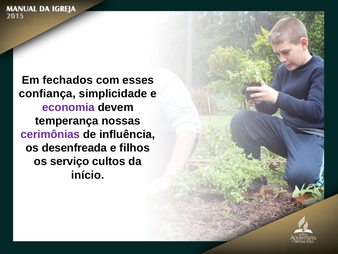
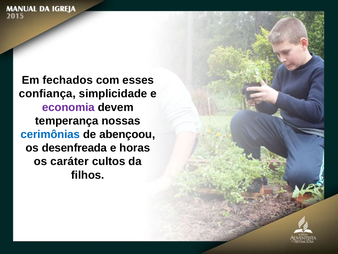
cerimônias colour: purple -> blue
influência: influência -> abençoou
filhos: filhos -> horas
serviço: serviço -> caráter
início: início -> filhos
